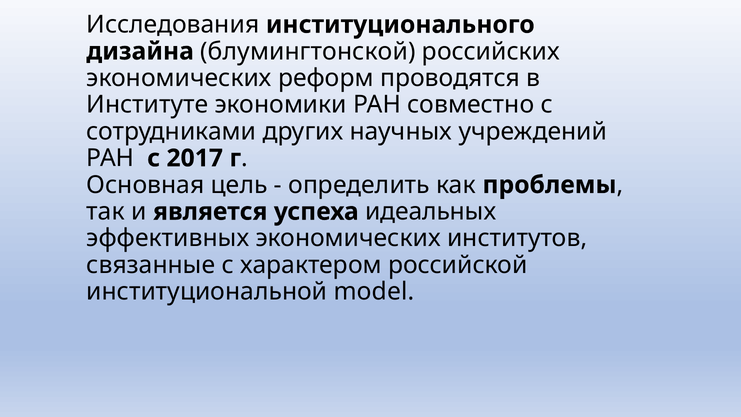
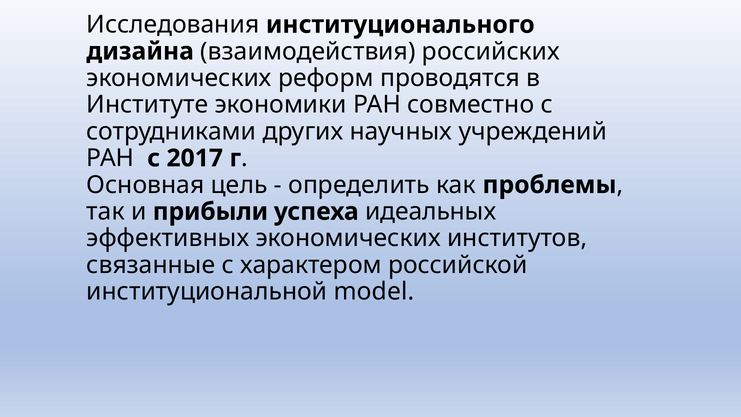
блумингтонской: блумингтонской -> взаимодействия
является: является -> прибыли
